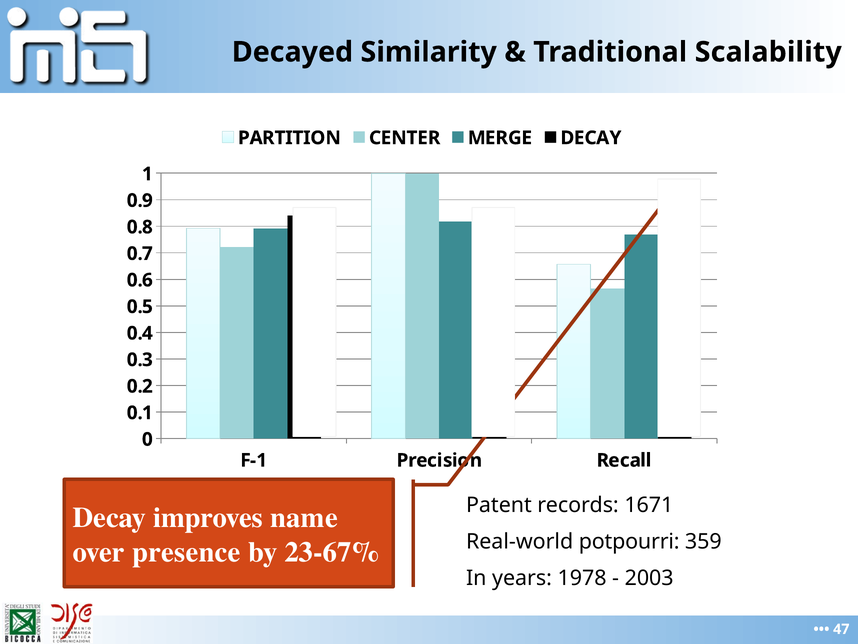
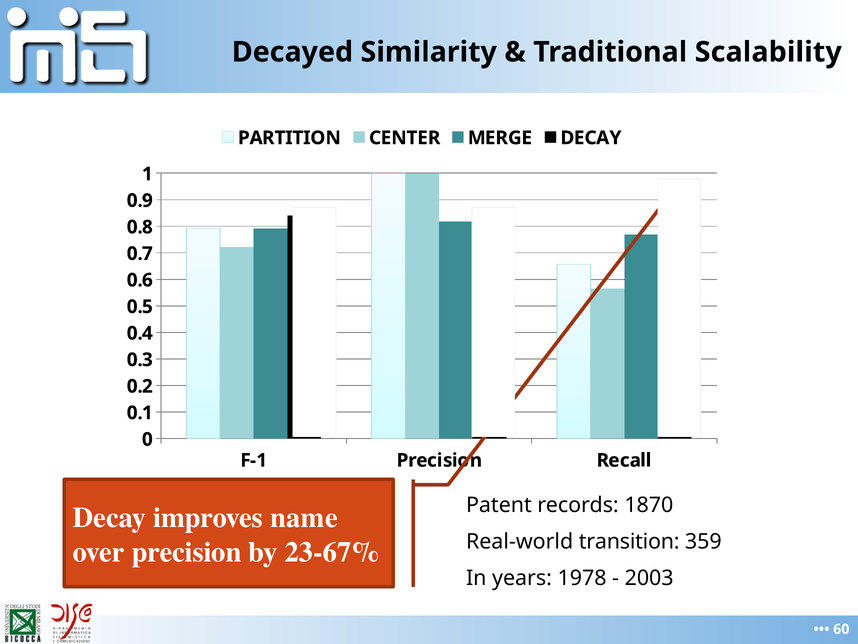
1671: 1671 -> 1870
potpourri: potpourri -> transition
over presence: presence -> precision
47: 47 -> 60
